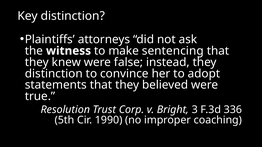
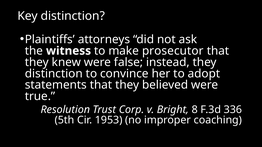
sentencing: sentencing -> prosecutor
3: 3 -> 8
1990: 1990 -> 1953
